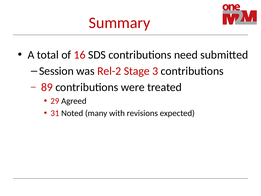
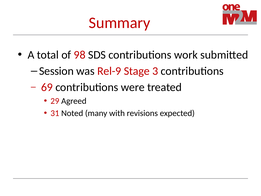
16: 16 -> 98
need: need -> work
Rel-2: Rel-2 -> Rel-9
89: 89 -> 69
